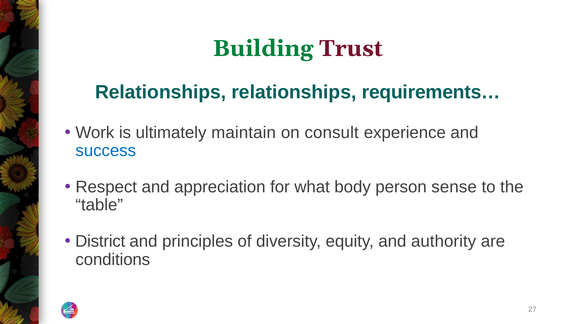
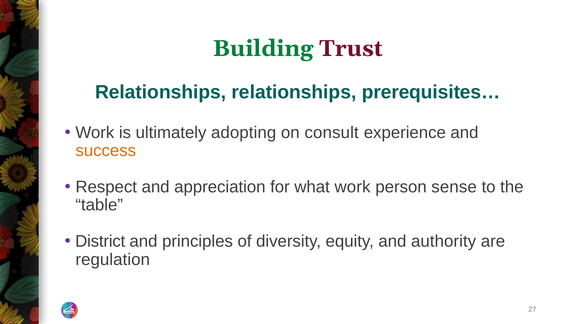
requirements…: requirements… -> prerequisites…
maintain: maintain -> adopting
success colour: blue -> orange
what body: body -> work
conditions: conditions -> regulation
